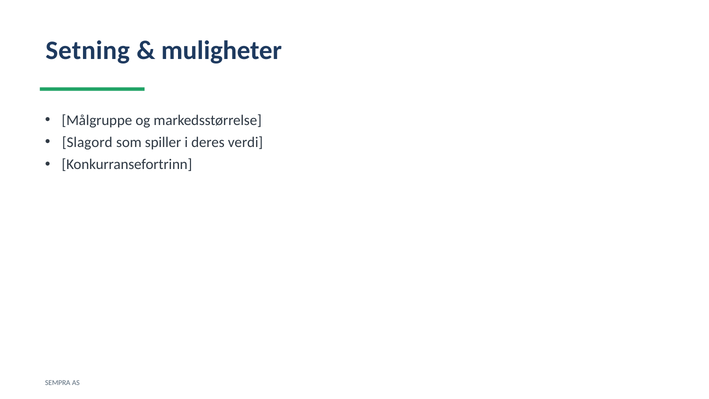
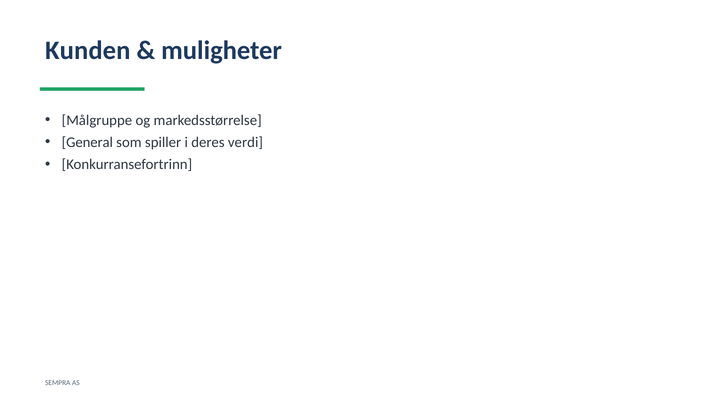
Setning: Setning -> Kunden
Slagord: Slagord -> General
